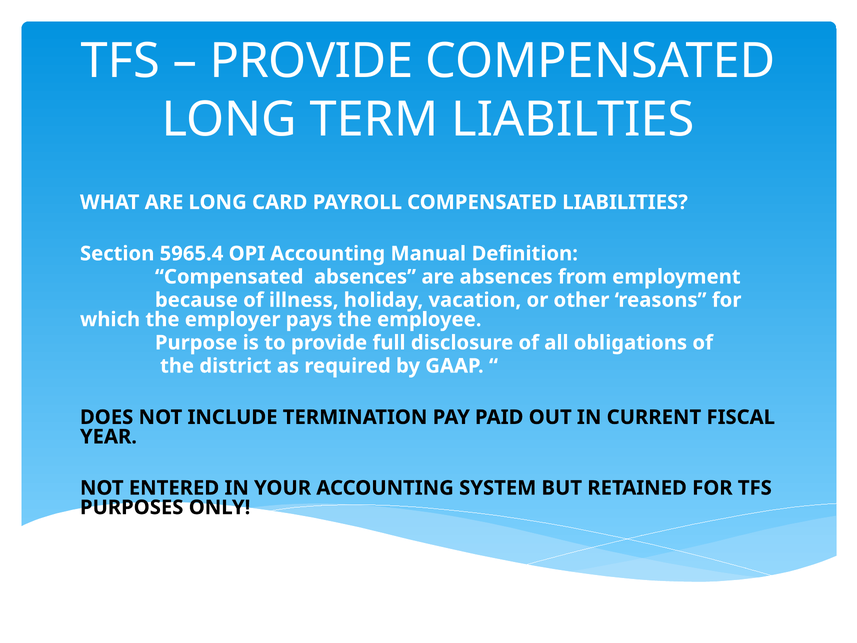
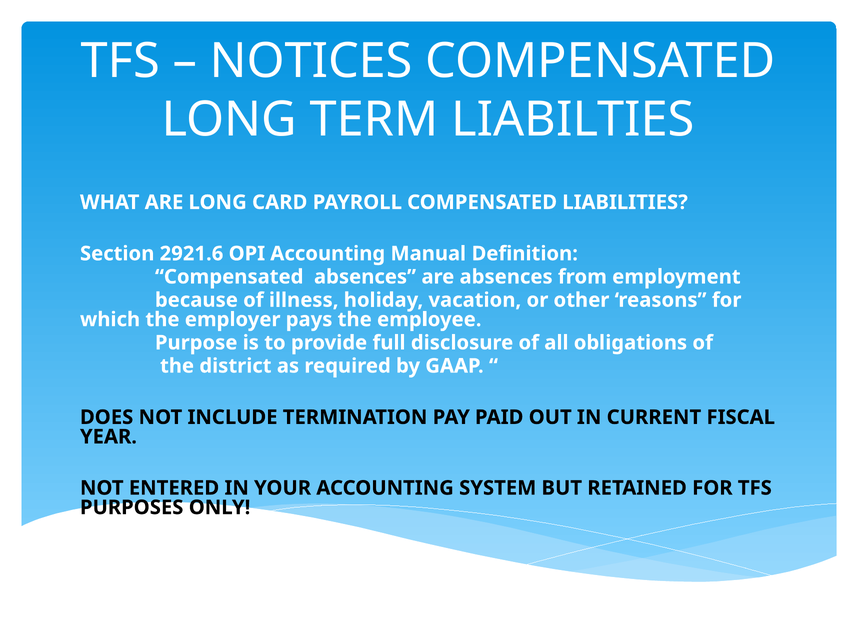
PROVIDE at (311, 61): PROVIDE -> NOTICES
5965.4: 5965.4 -> 2921.6
